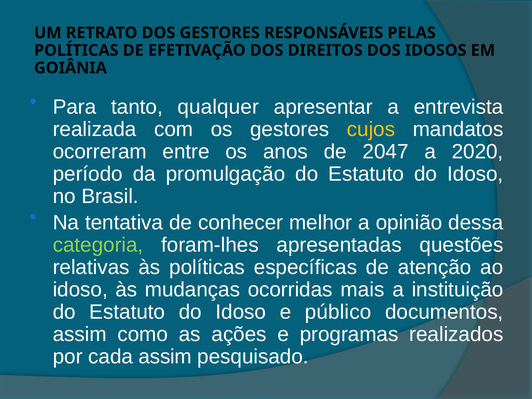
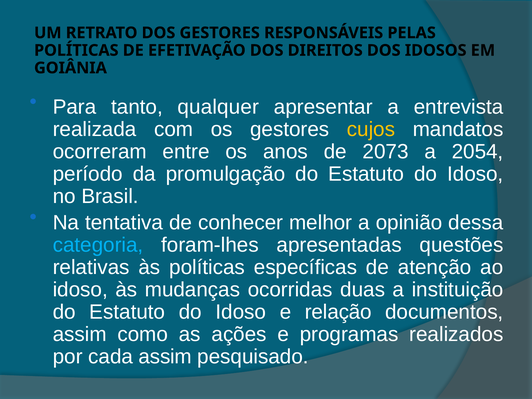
2047: 2047 -> 2073
2020: 2020 -> 2054
categoria colour: light green -> light blue
mais: mais -> duas
público: público -> relação
